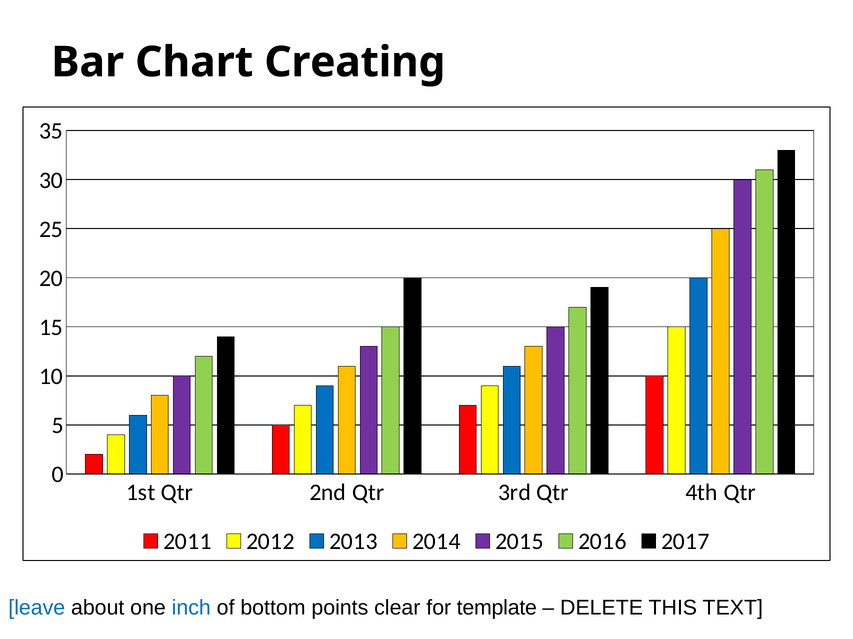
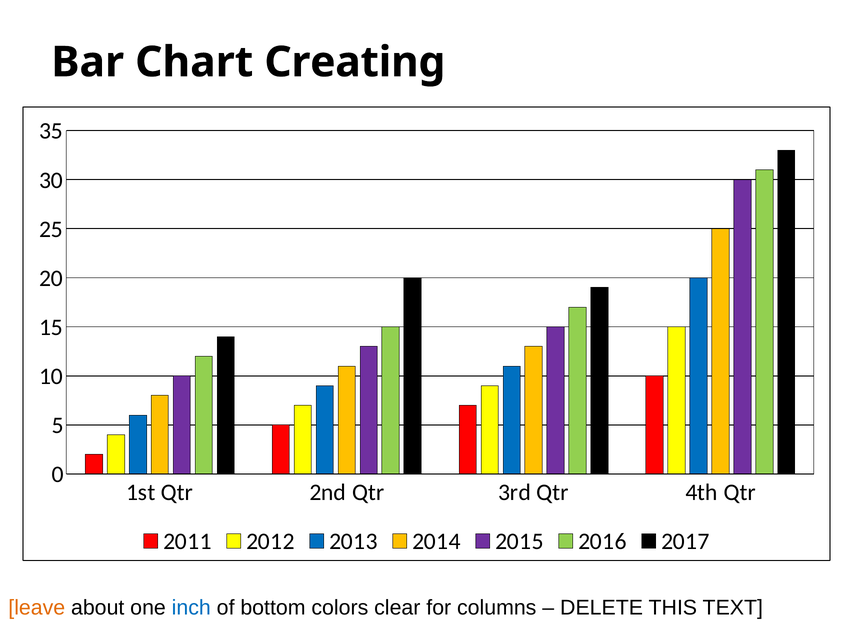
leave colour: blue -> orange
points: points -> colors
template: template -> columns
